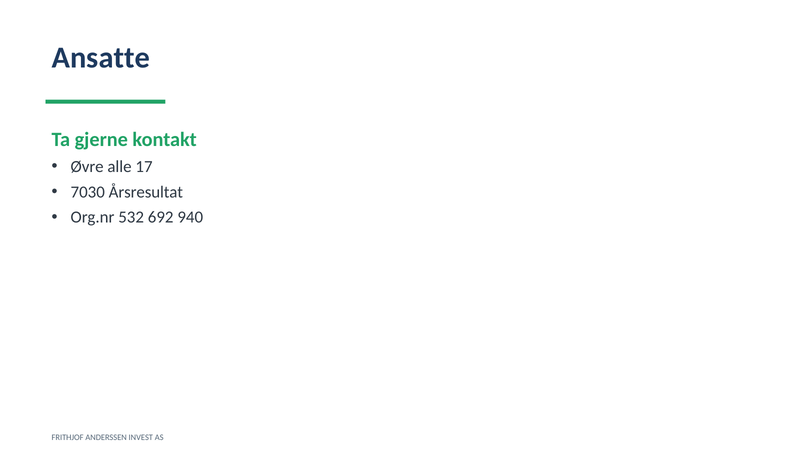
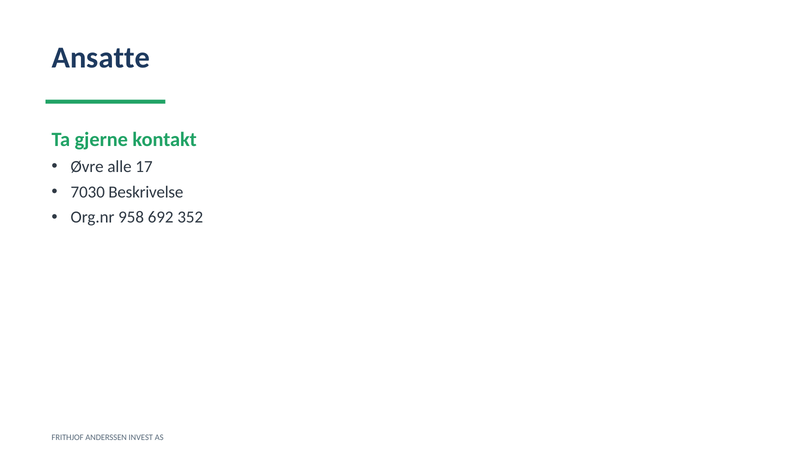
Årsresultat: Årsresultat -> Beskrivelse
532: 532 -> 958
940: 940 -> 352
